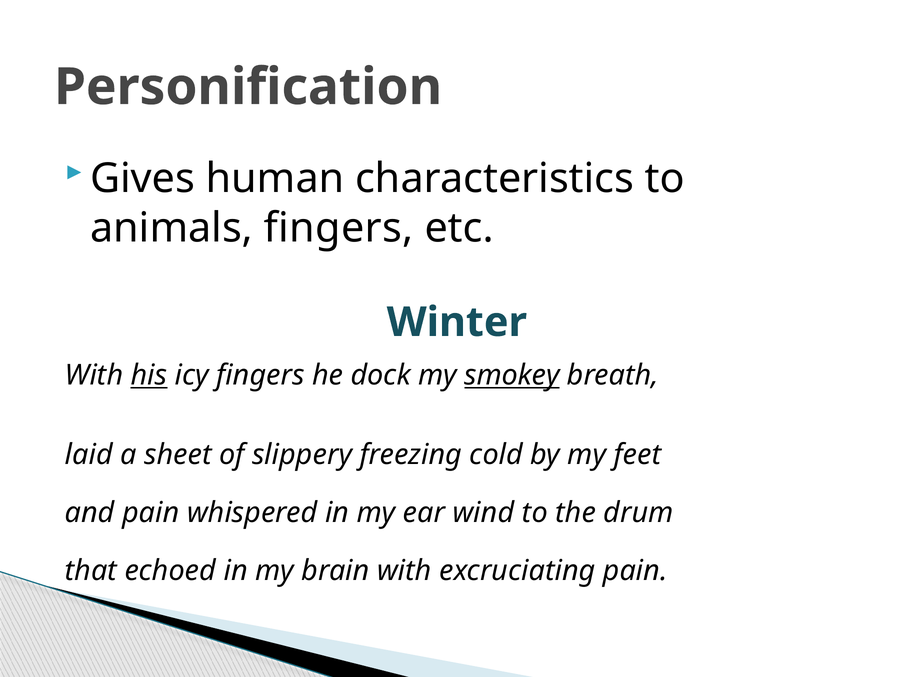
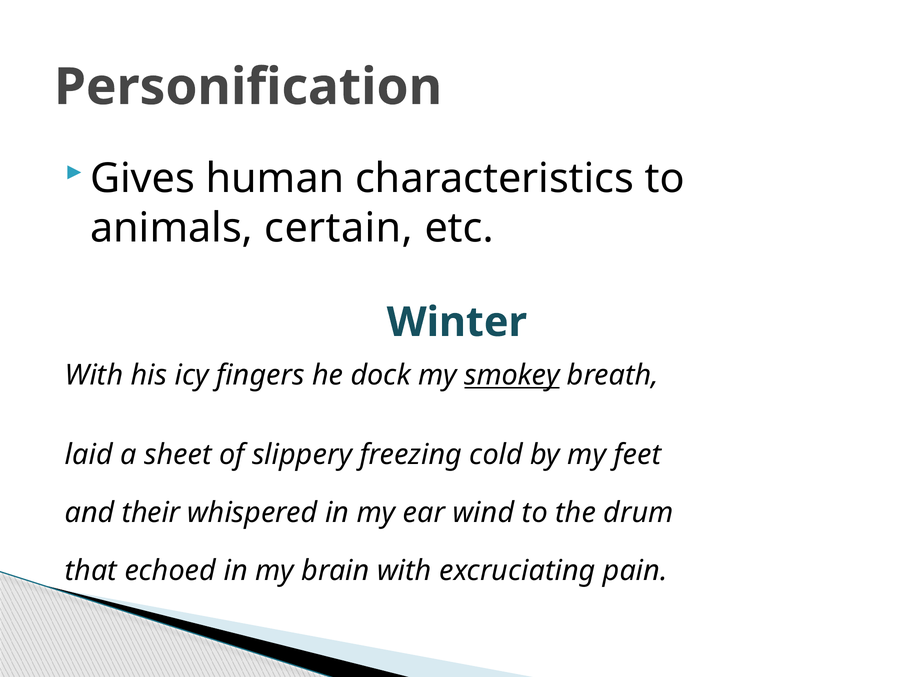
animals fingers: fingers -> certain
his underline: present -> none
and pain: pain -> their
